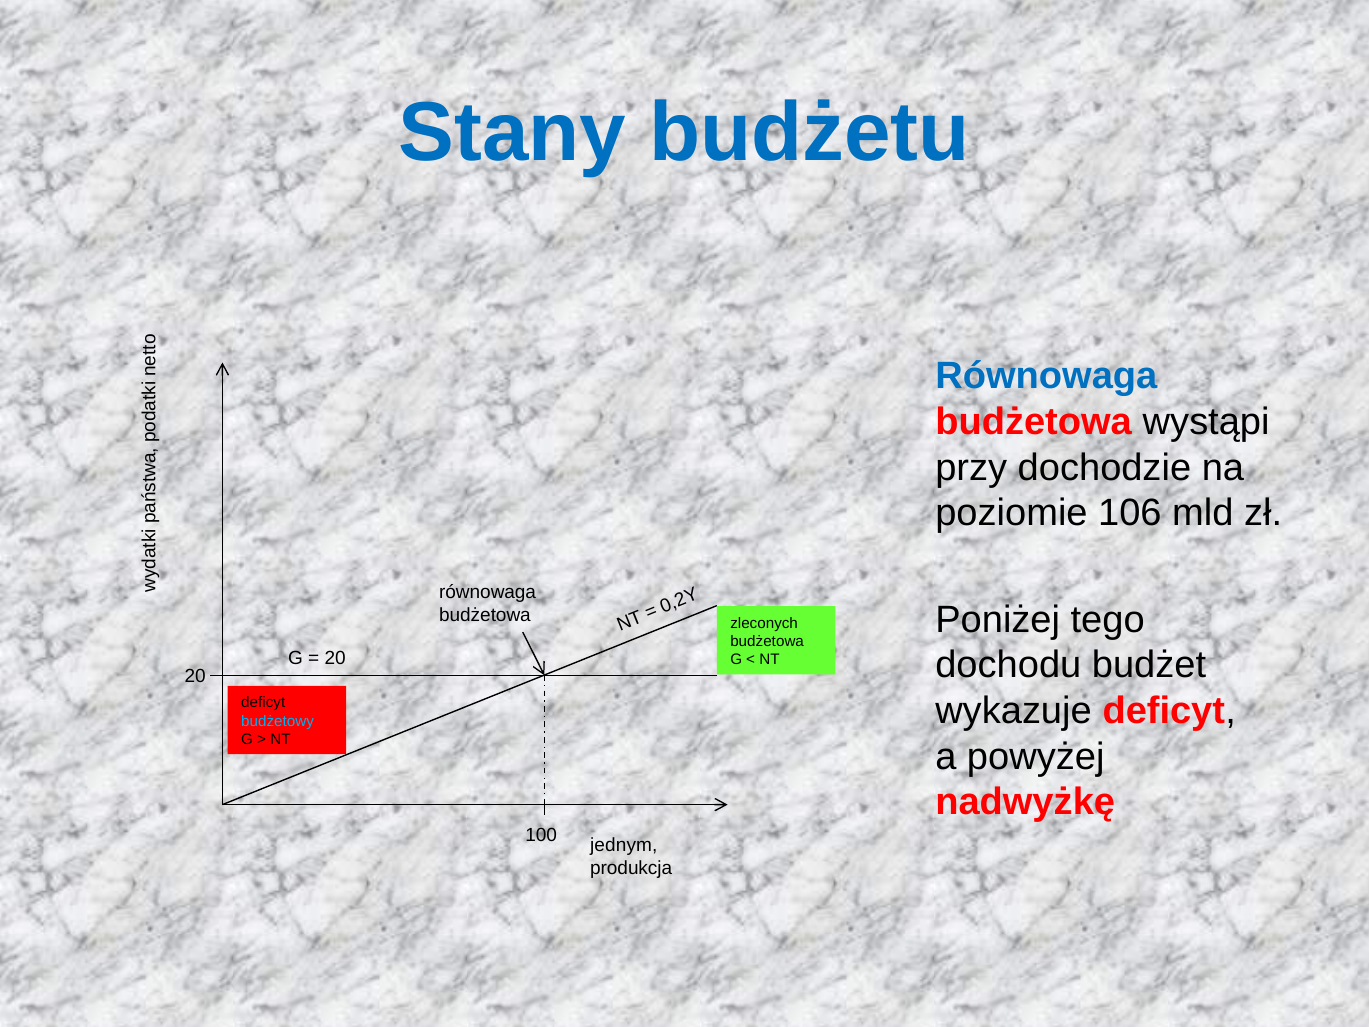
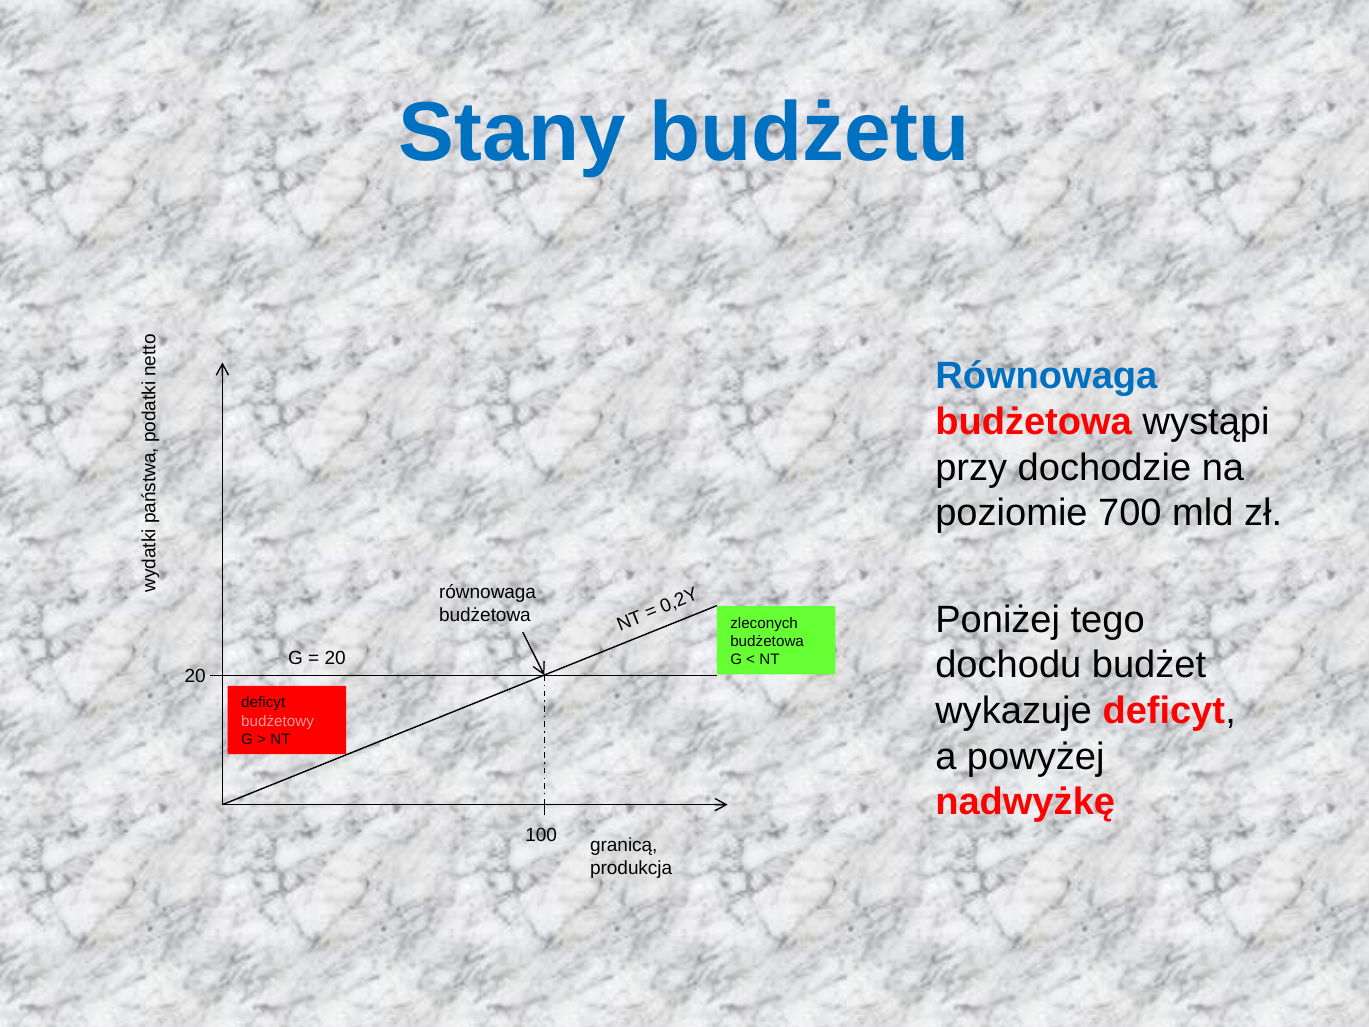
106: 106 -> 700
budżetowy colour: light blue -> pink
jednym: jednym -> granicą
